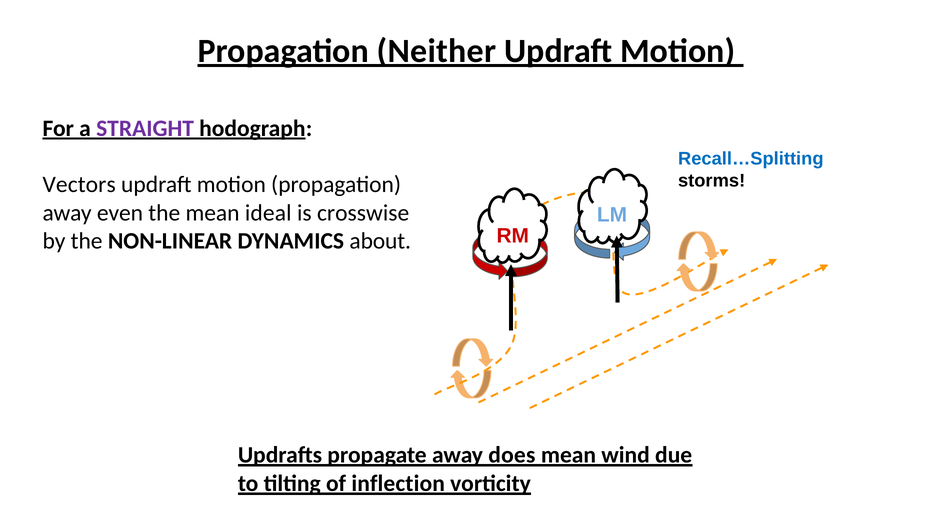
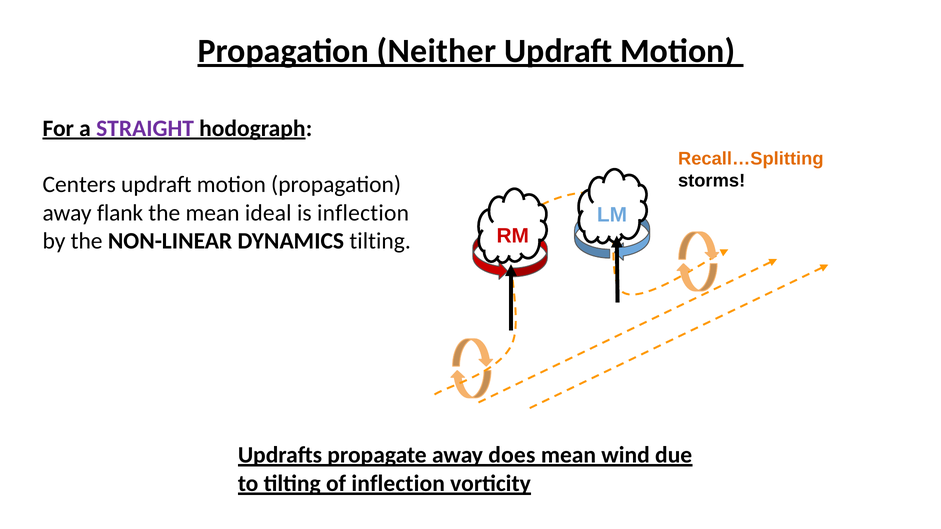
Recall…Splitting colour: blue -> orange
Vectors: Vectors -> Centers
even: even -> flank
is crosswise: crosswise -> inflection
DYNAMICS about: about -> tilting
